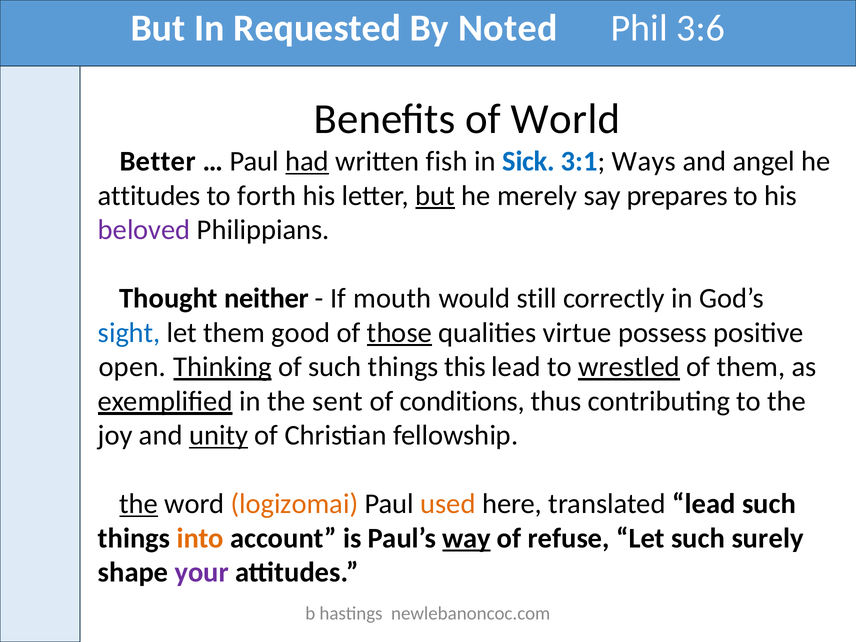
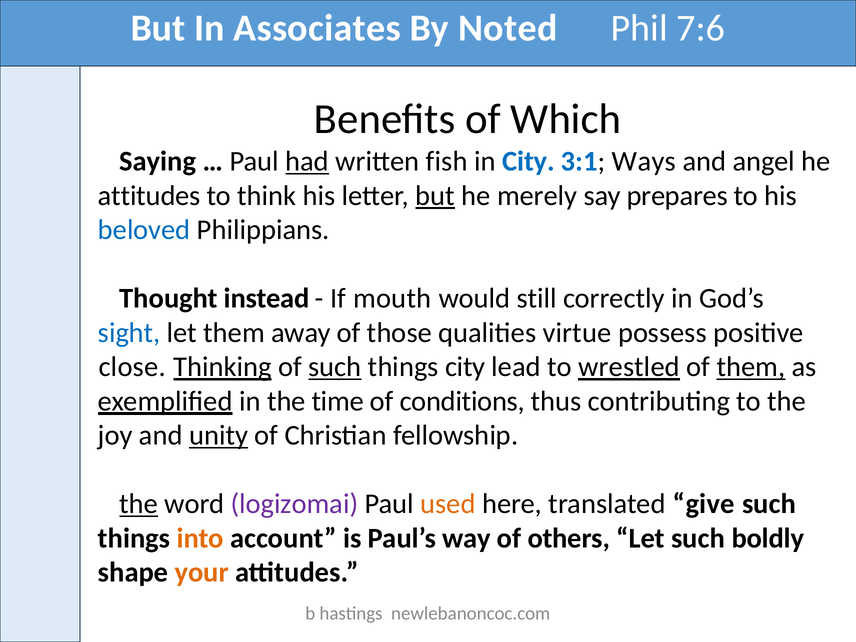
Requested: Requested -> Associates
3:6: 3:6 -> 7:6
World: World -> Which
Better: Better -> Saying
in Sick: Sick -> City
forth: forth -> think
beloved colour: purple -> blue
neither: neither -> instead
good: good -> away
those underline: present -> none
open: open -> close
such at (335, 367) underline: none -> present
things this: this -> city
them at (751, 367) underline: none -> present
sent: sent -> time
logizomai colour: orange -> purple
translated lead: lead -> give
way underline: present -> none
refuse: refuse -> others
surely: surely -> boldly
your colour: purple -> orange
